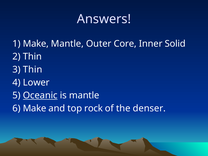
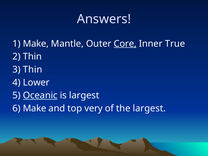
Core underline: none -> present
Solid: Solid -> True
is mantle: mantle -> largest
rock: rock -> very
the denser: denser -> largest
